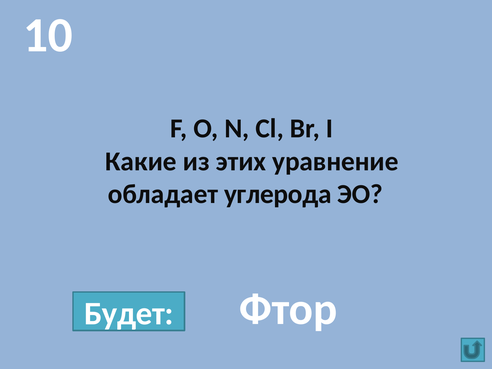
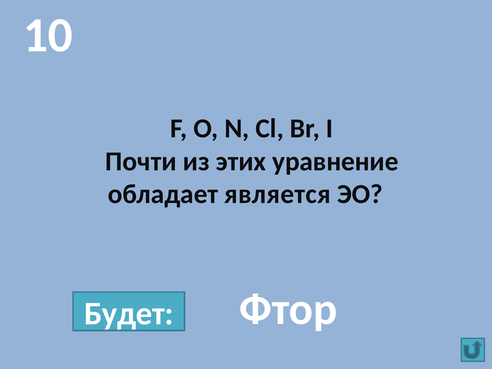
Какие: Какие -> Почти
углерода: углерода -> является
